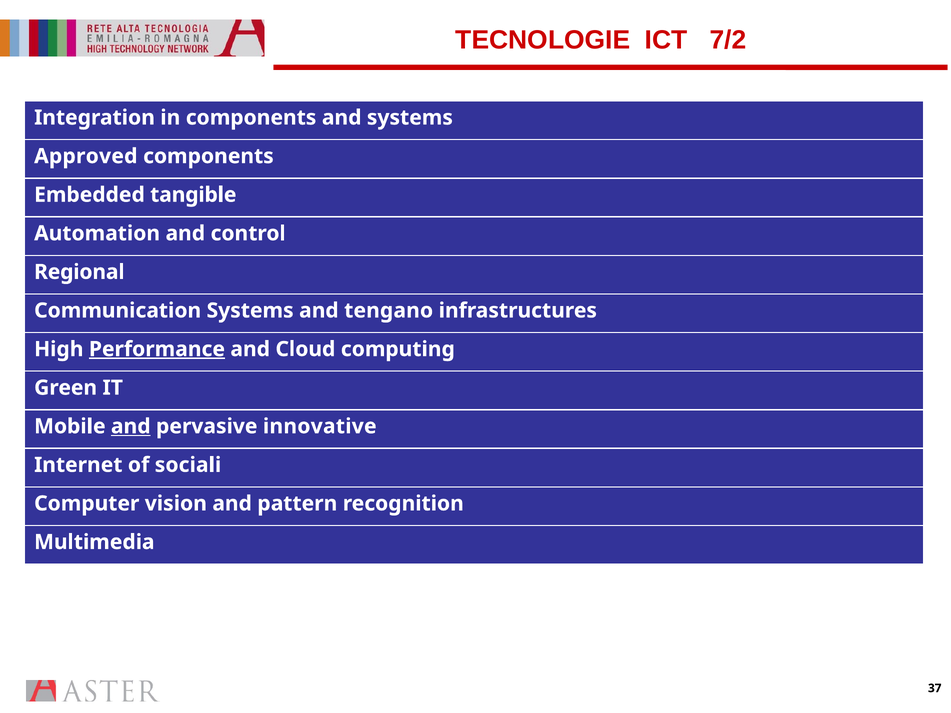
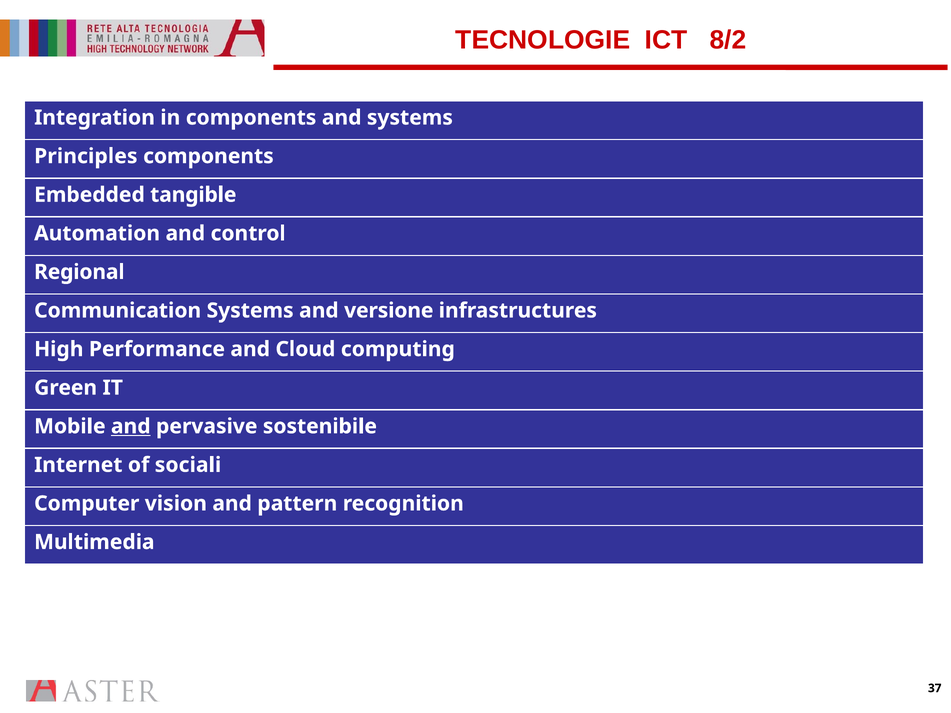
7/2: 7/2 -> 8/2
Approved: Approved -> Principles
tengano: tengano -> versione
Performance underline: present -> none
innovative: innovative -> sostenibile
